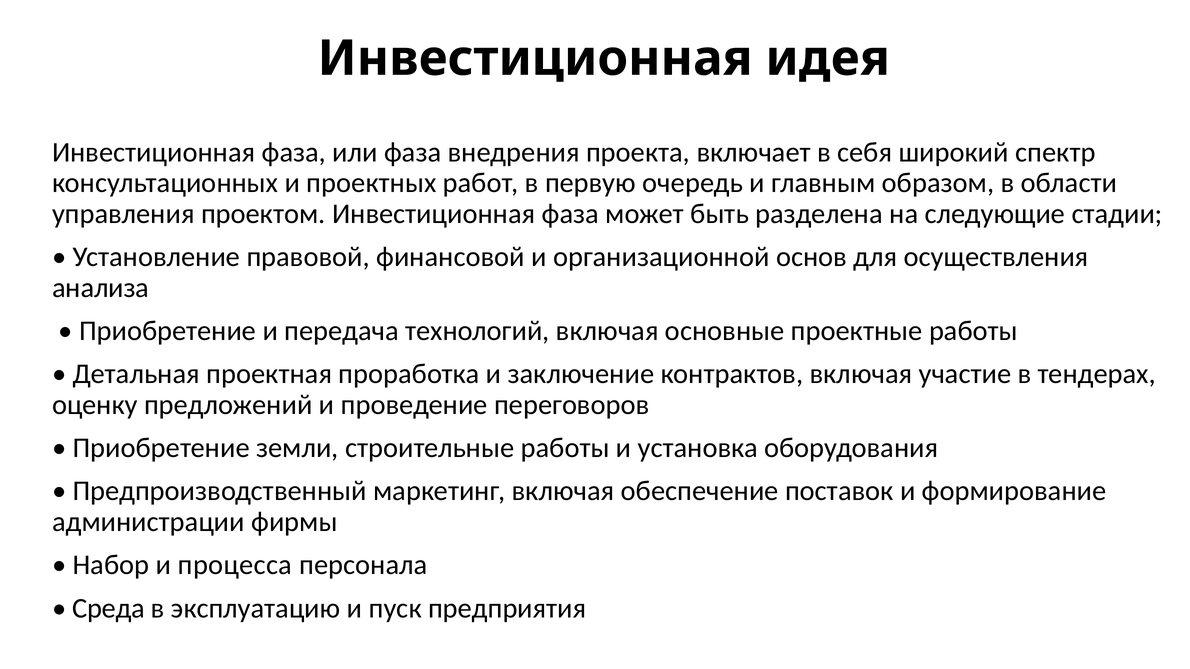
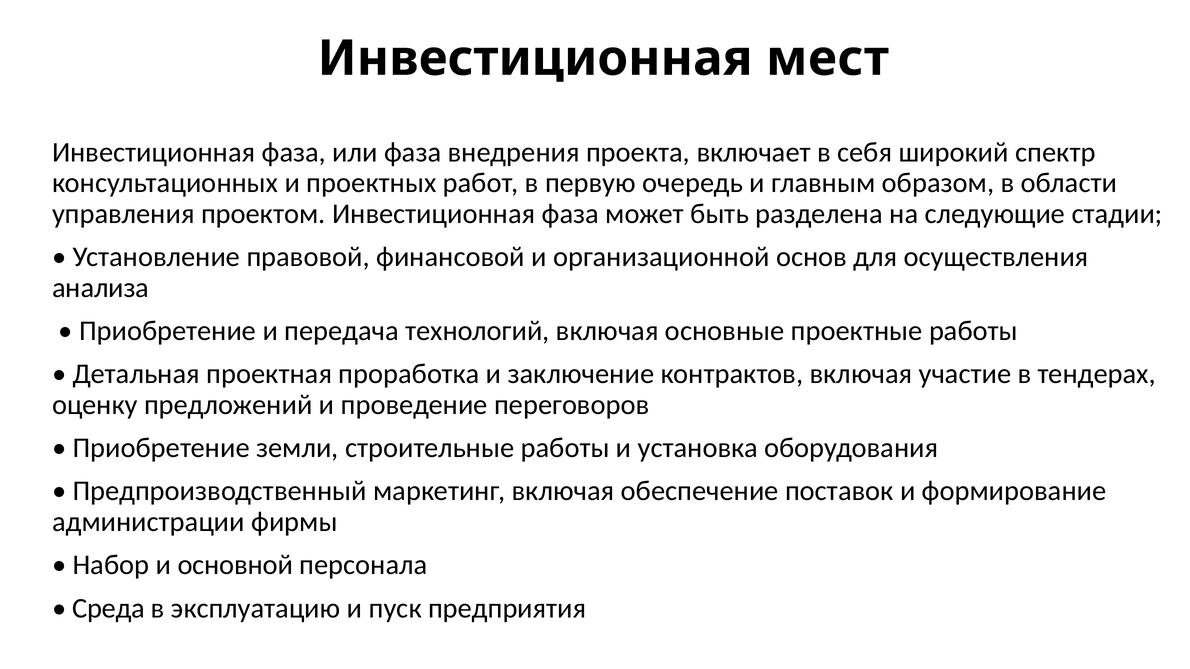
идея: идея -> мест
процесса: процесса -> основной
